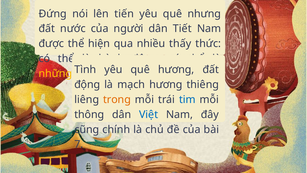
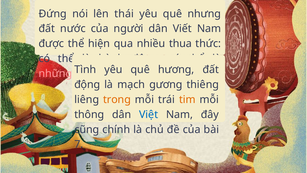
tiến: tiến -> thái
Tiết: Tiết -> Viết
thấy: thấy -> thua
những colour: yellow -> pink
mạch hương: hương -> gương
tim colour: blue -> orange
